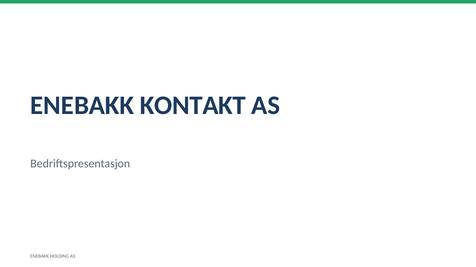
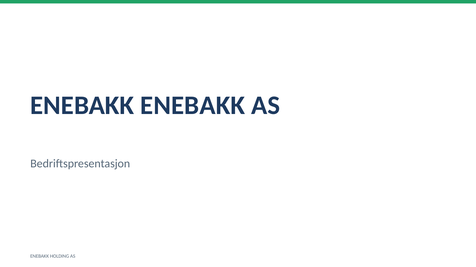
ENEBAKK KONTAKT: KONTAKT -> ENEBAKK
